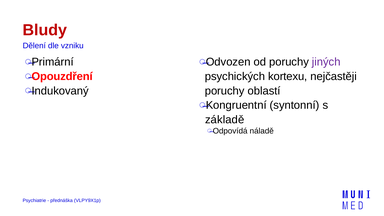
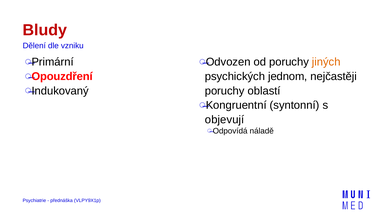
jiných colour: purple -> orange
kortexu: kortexu -> jednom
základě: základě -> objevují
